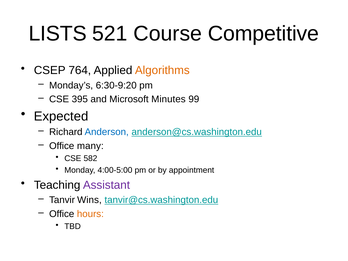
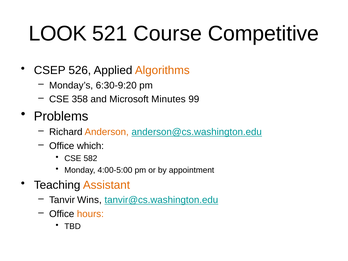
LISTS: LISTS -> LOOK
764: 764 -> 526
395: 395 -> 358
Expected: Expected -> Problems
Anderson colour: blue -> orange
many: many -> which
Assistant colour: purple -> orange
